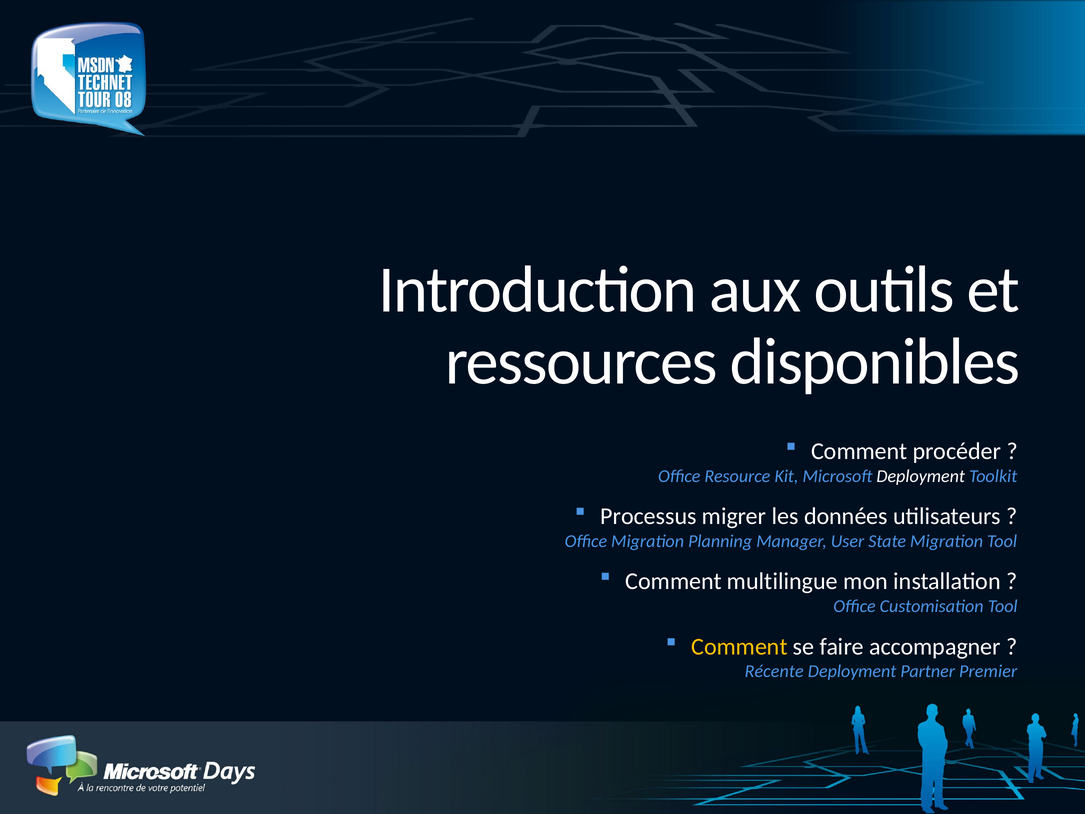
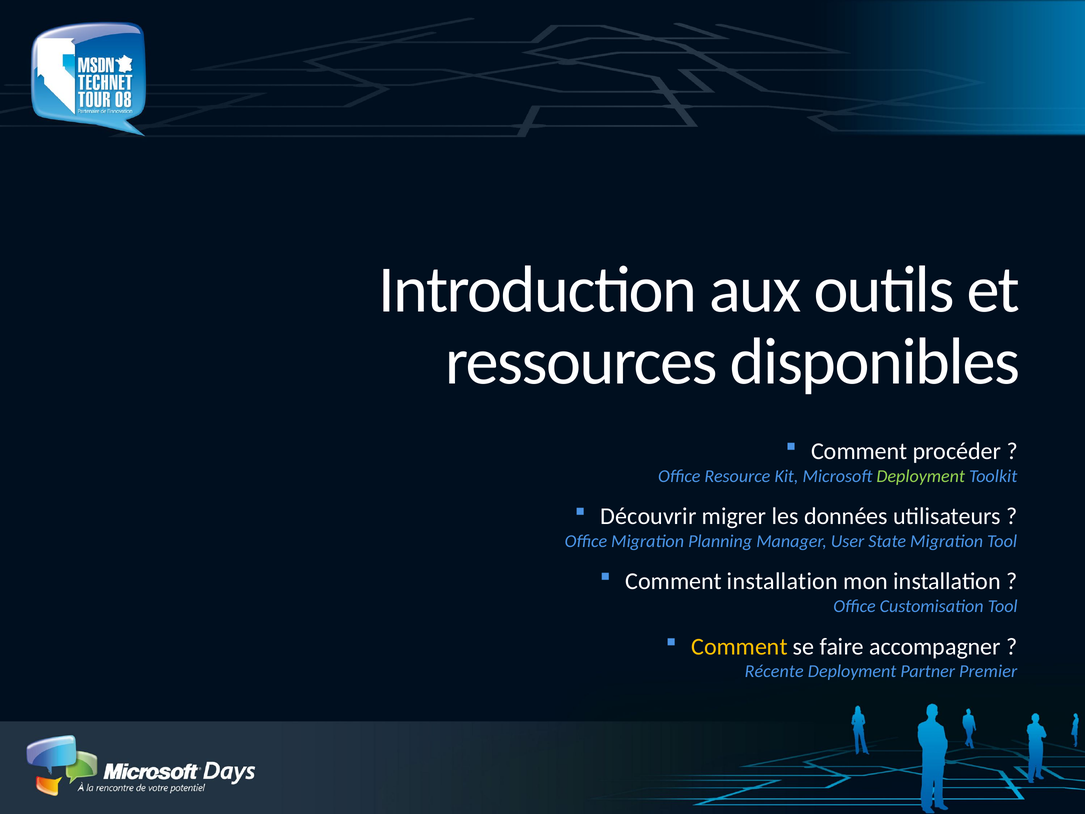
Deployment at (921, 476) colour: white -> light green
Processus: Processus -> Découvrir
Comment multilingue: multilingue -> installation
